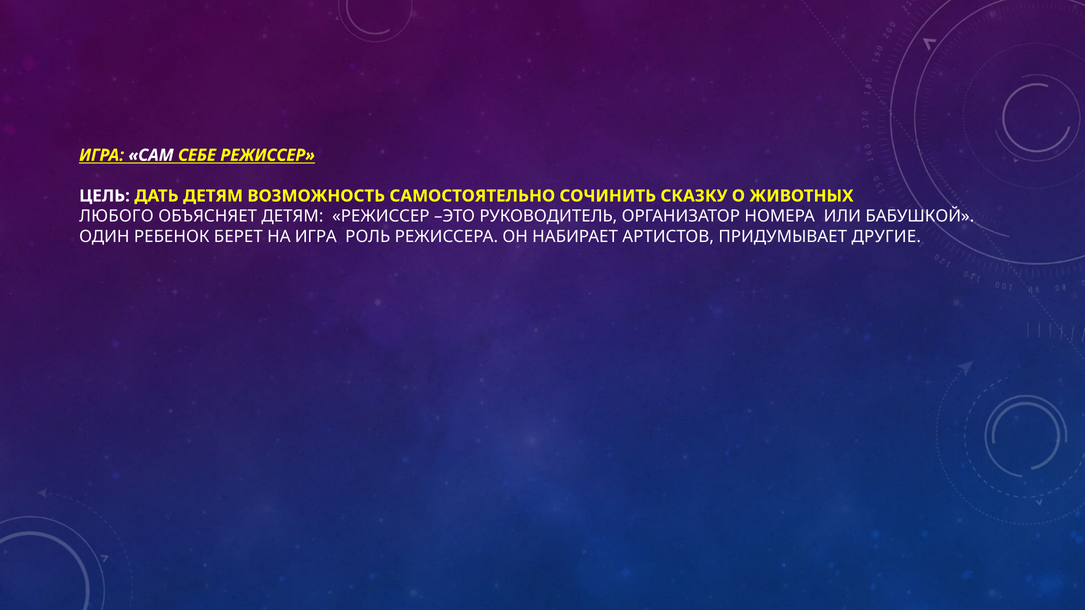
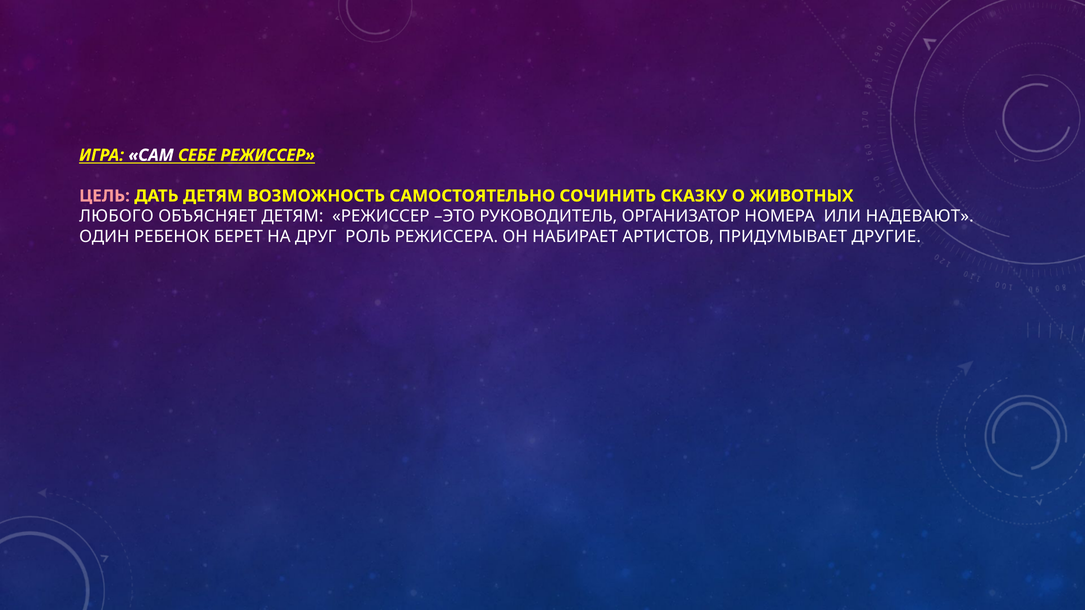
ЦЕЛЬ colour: white -> pink
БАБУШКОЙ: БАБУШКОЙ -> НАДЕВАЮТ
НА ИГРА: ИГРА -> ДРУГ
